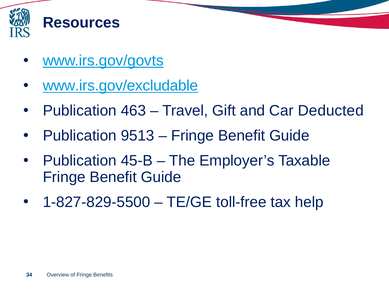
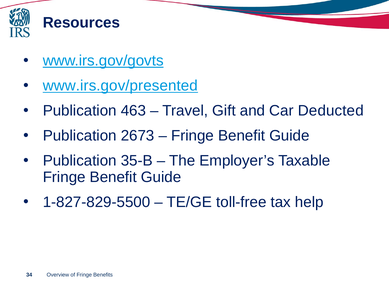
www.irs.gov/excludable: www.irs.gov/excludable -> www.irs.gov/presented
9513: 9513 -> 2673
45-B: 45-B -> 35-B
